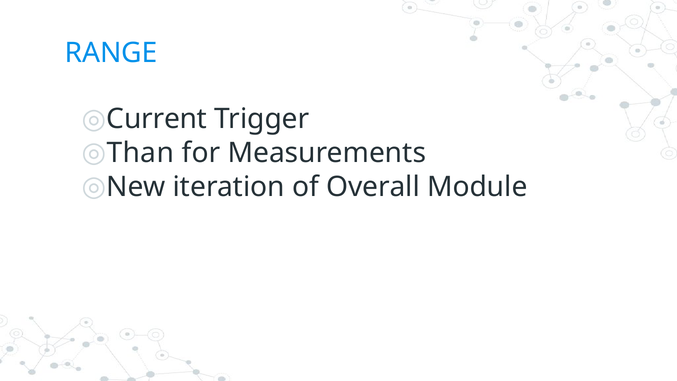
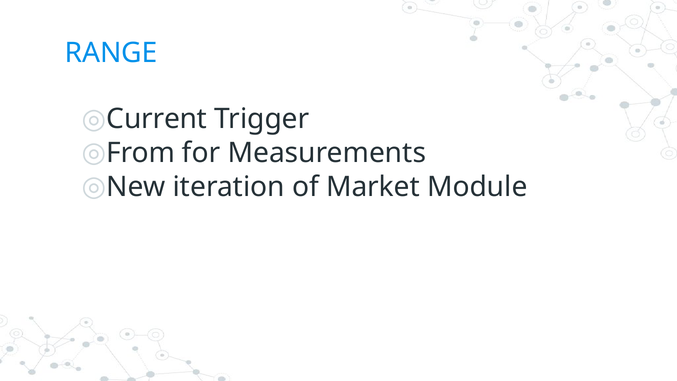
Than: Than -> From
Overall: Overall -> Market
